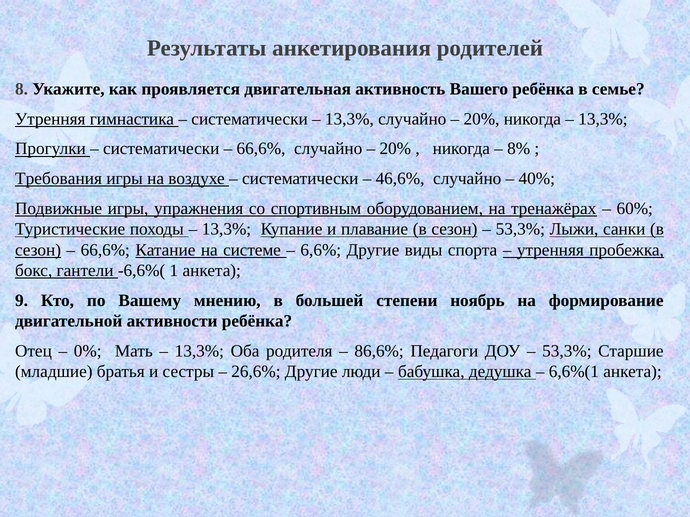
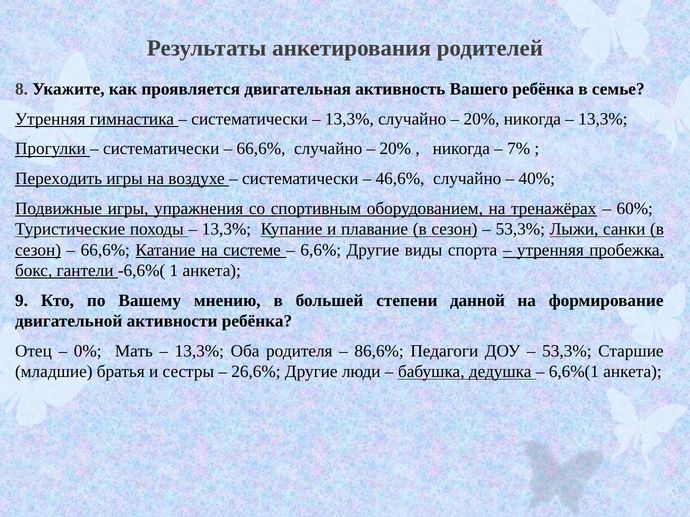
8%: 8% -> 7%
Требования: Требования -> Переходить
ноябрь: ноябрь -> данной
